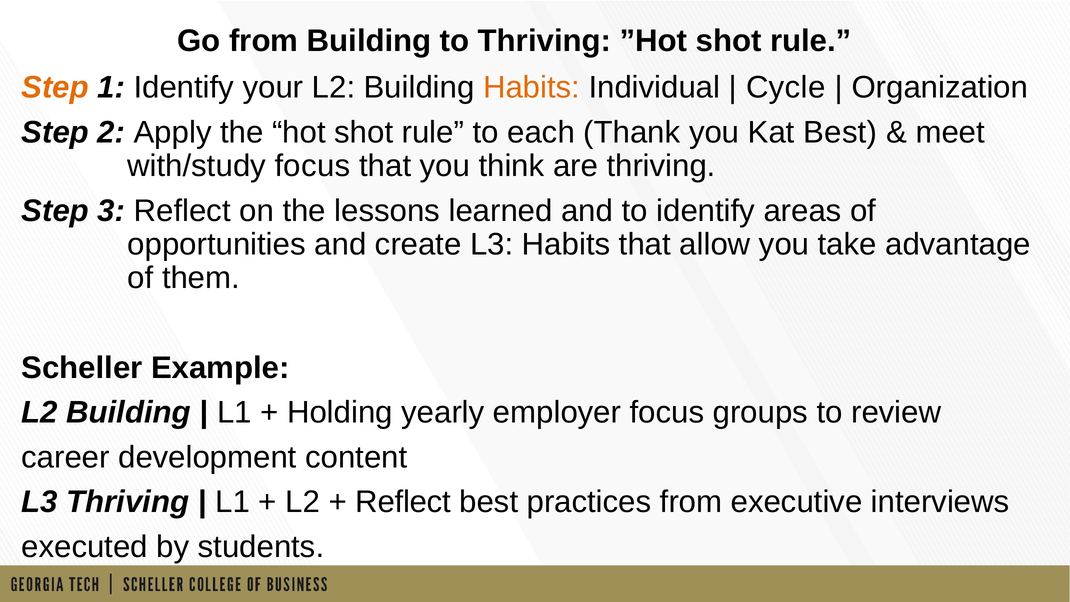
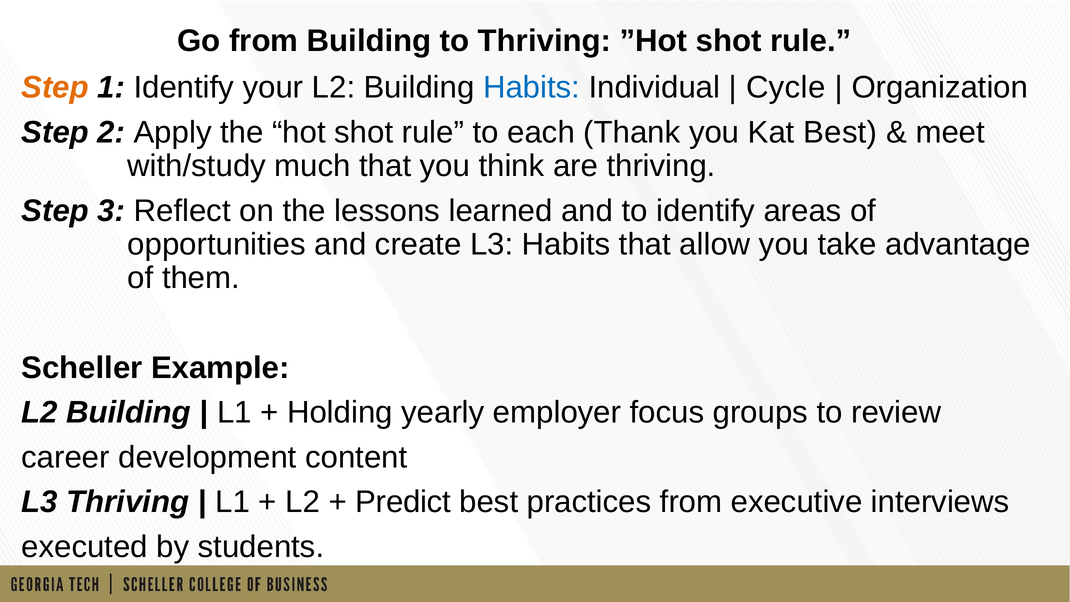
Habits at (532, 88) colour: orange -> blue
with/study focus: focus -> much
Reflect at (403, 502): Reflect -> Predict
